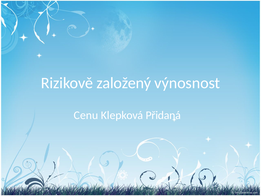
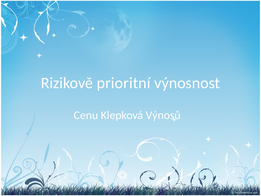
založený: založený -> prioritní
Přidaná: Přidaná -> Výnosů
